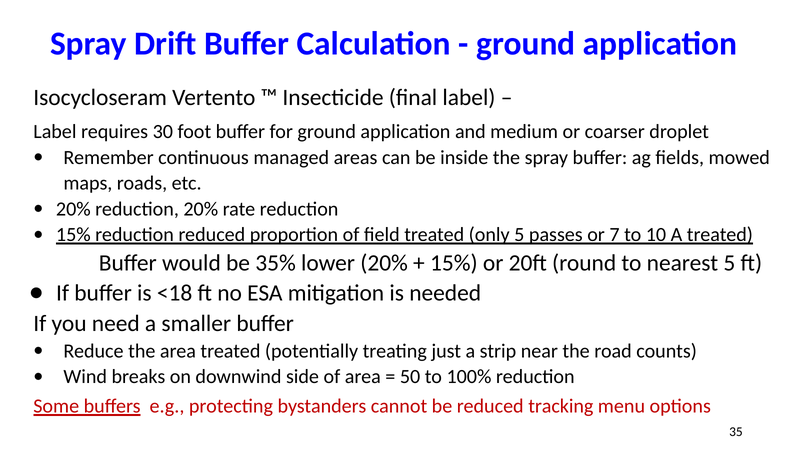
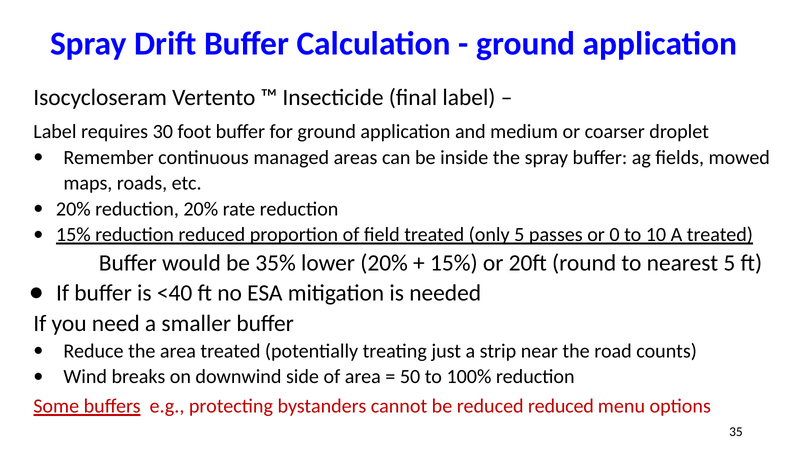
7: 7 -> 0
<18: <18 -> <40
reduced tracking: tracking -> reduced
